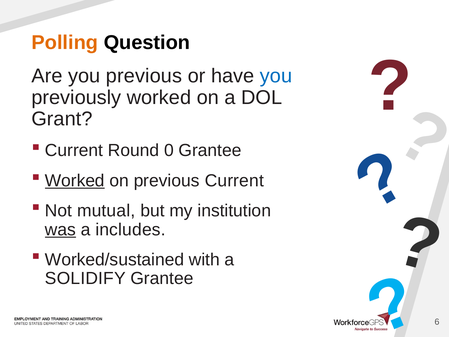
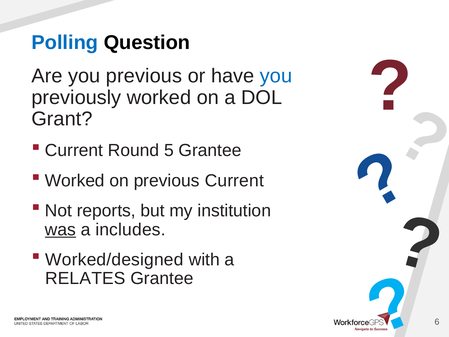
Polling colour: orange -> blue
0: 0 -> 5
Worked at (75, 180) underline: present -> none
mutual: mutual -> reports
Worked/sustained: Worked/sustained -> Worked/designed
SOLIDIFY: SOLIDIFY -> RELATES
